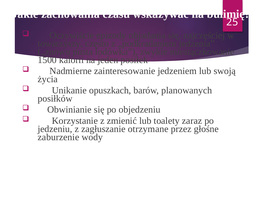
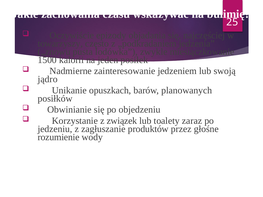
życia: życia -> jądro
zmienić: zmienić -> związek
otrzymane: otrzymane -> produktów
zaburzenie: zaburzenie -> rozumienie
